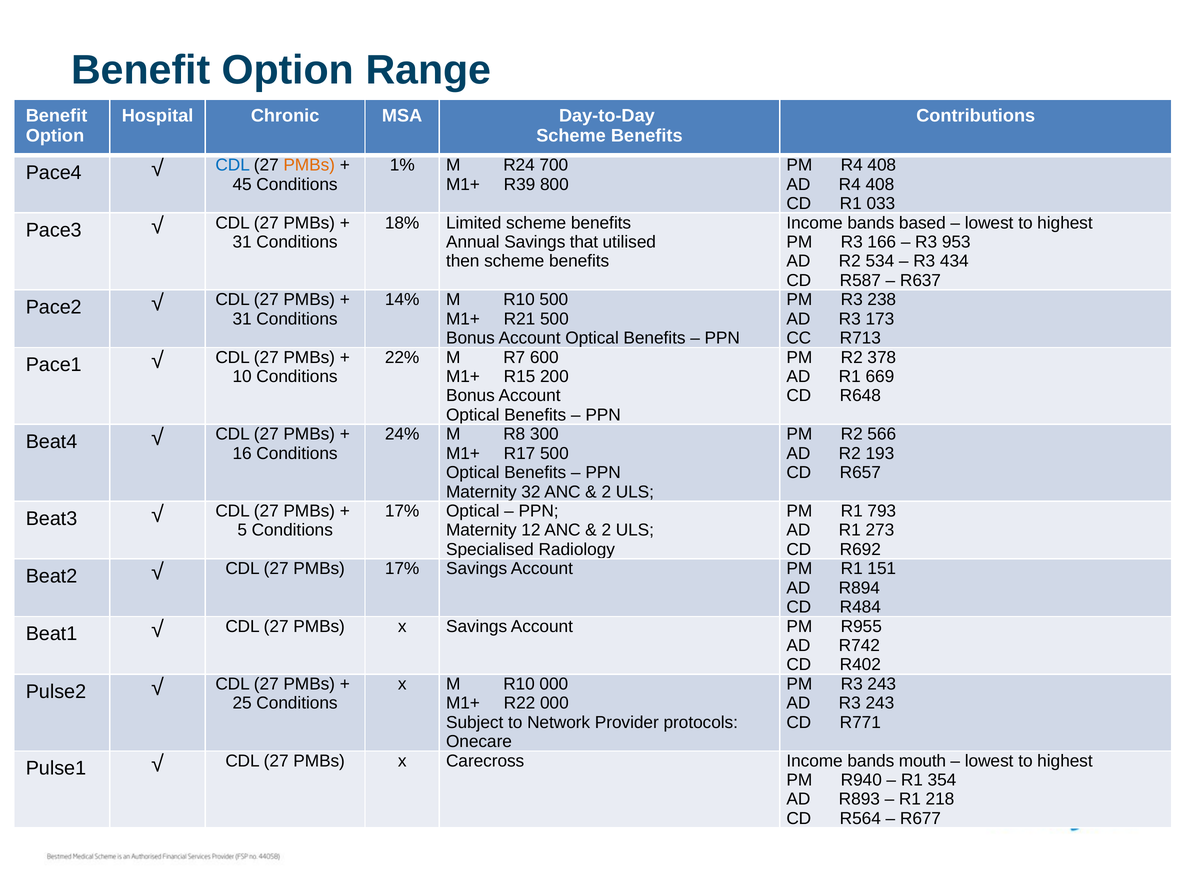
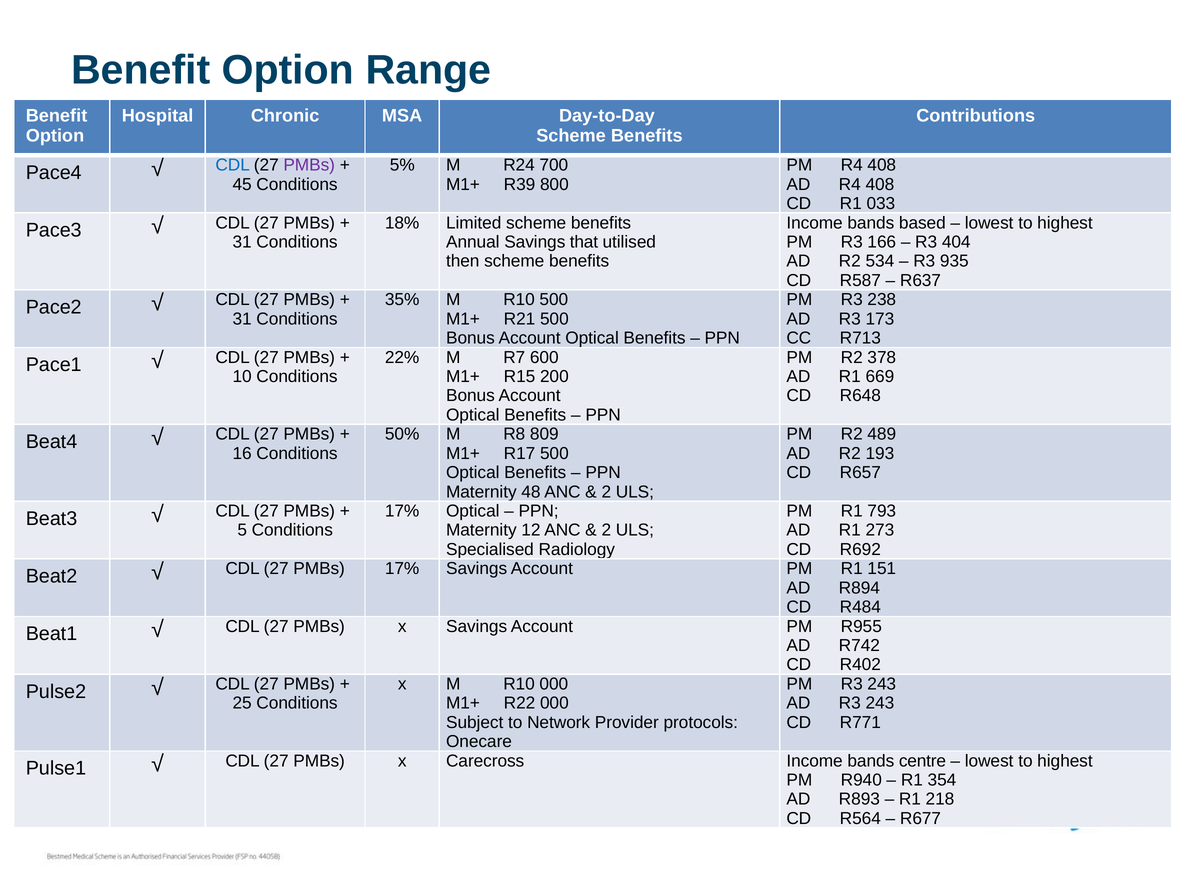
1%: 1% -> 5%
PMBs at (309, 165) colour: orange -> purple
953: 953 -> 404
434: 434 -> 935
14%: 14% -> 35%
24%: 24% -> 50%
300: 300 -> 809
566: 566 -> 489
32: 32 -> 48
mouth: mouth -> centre
